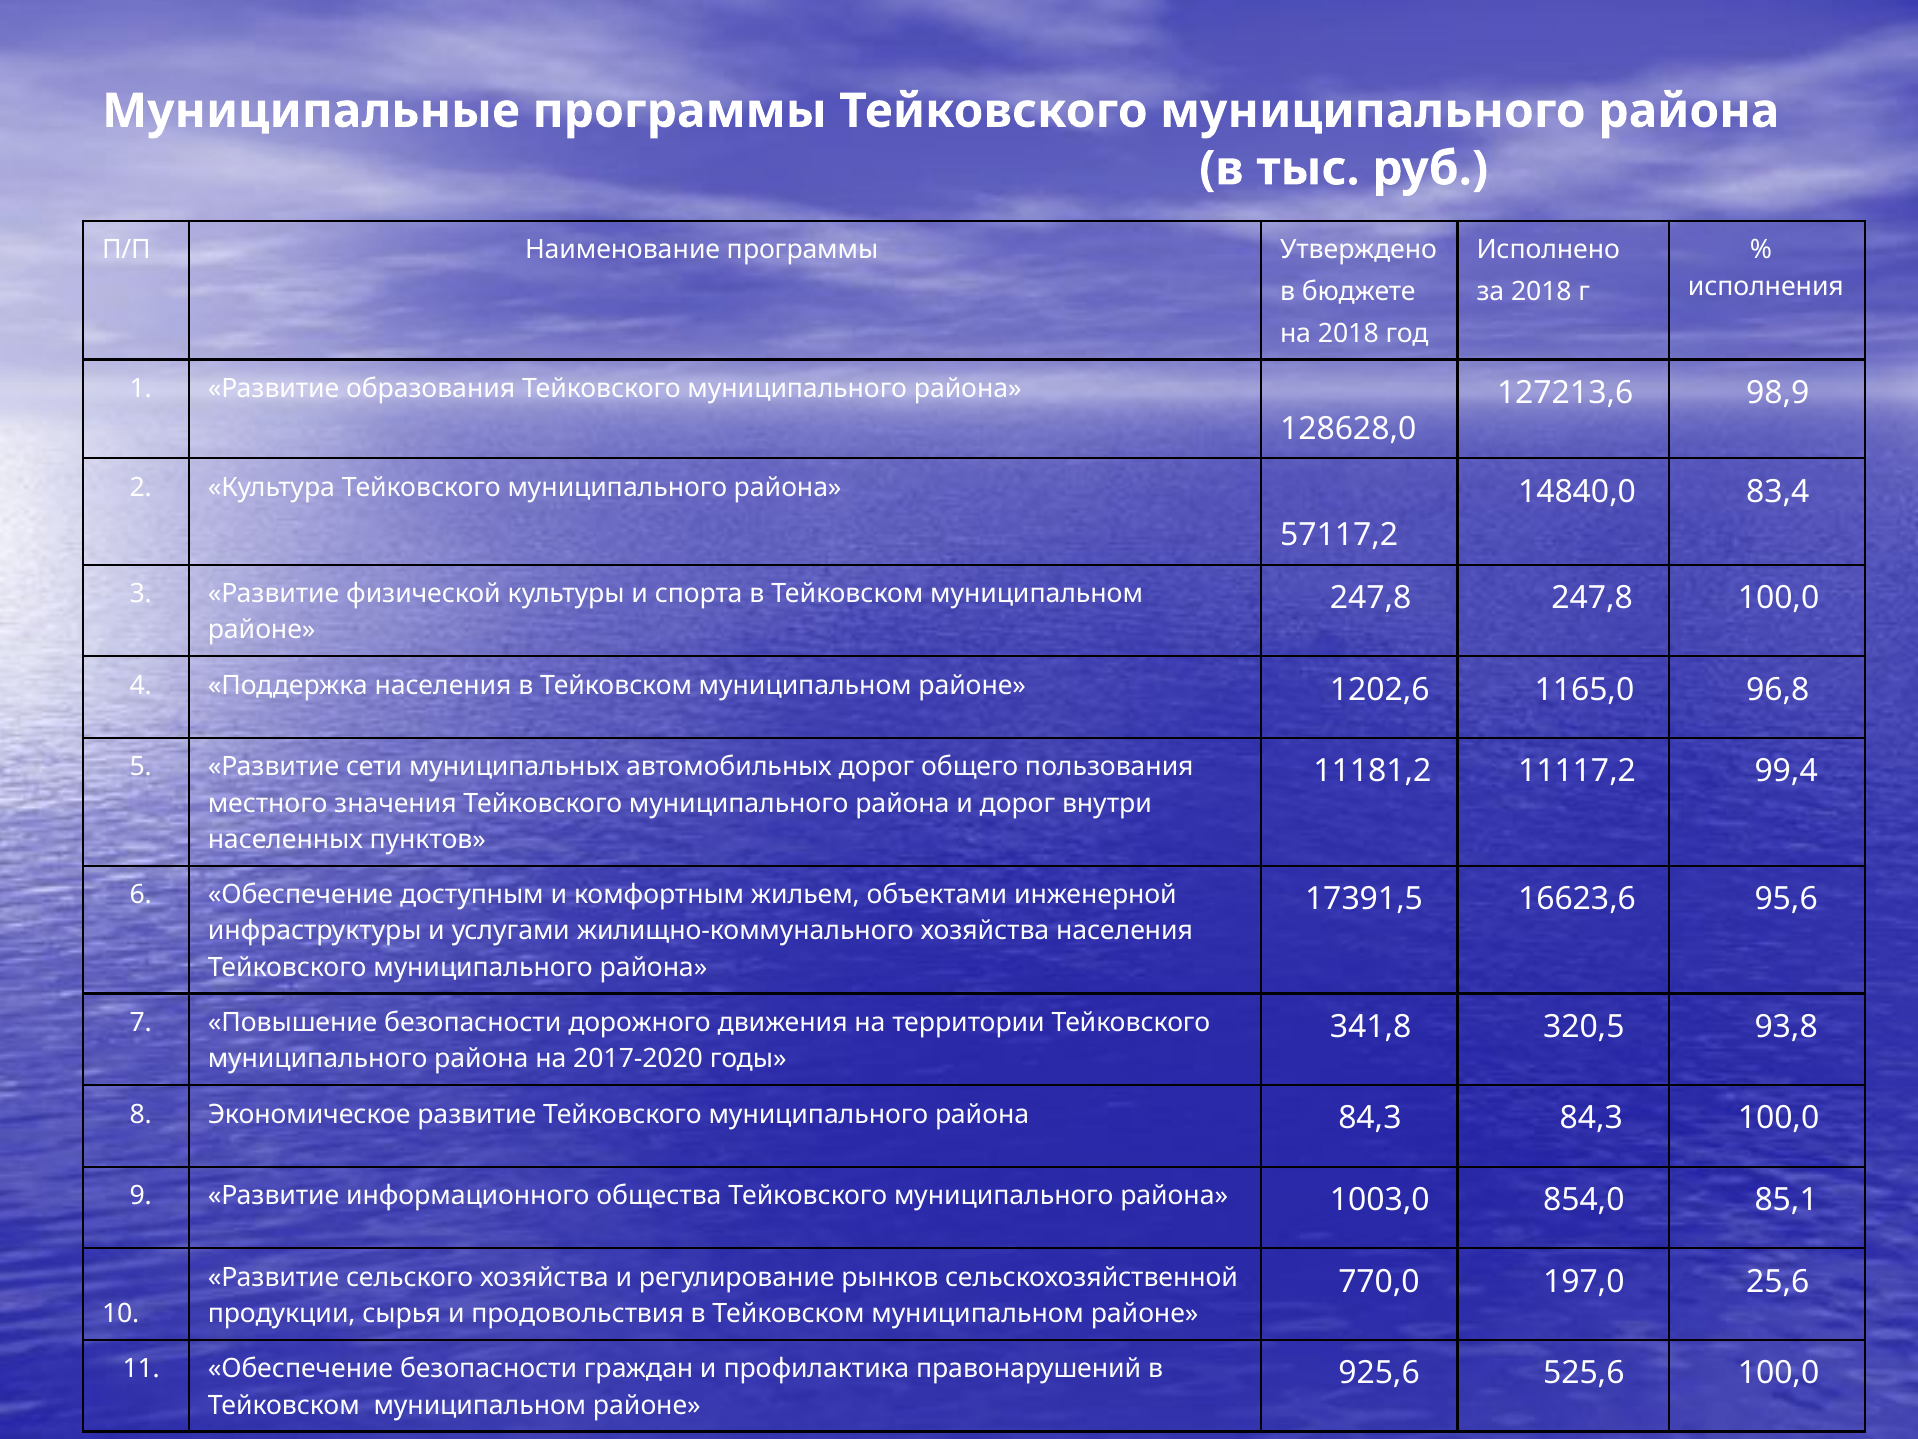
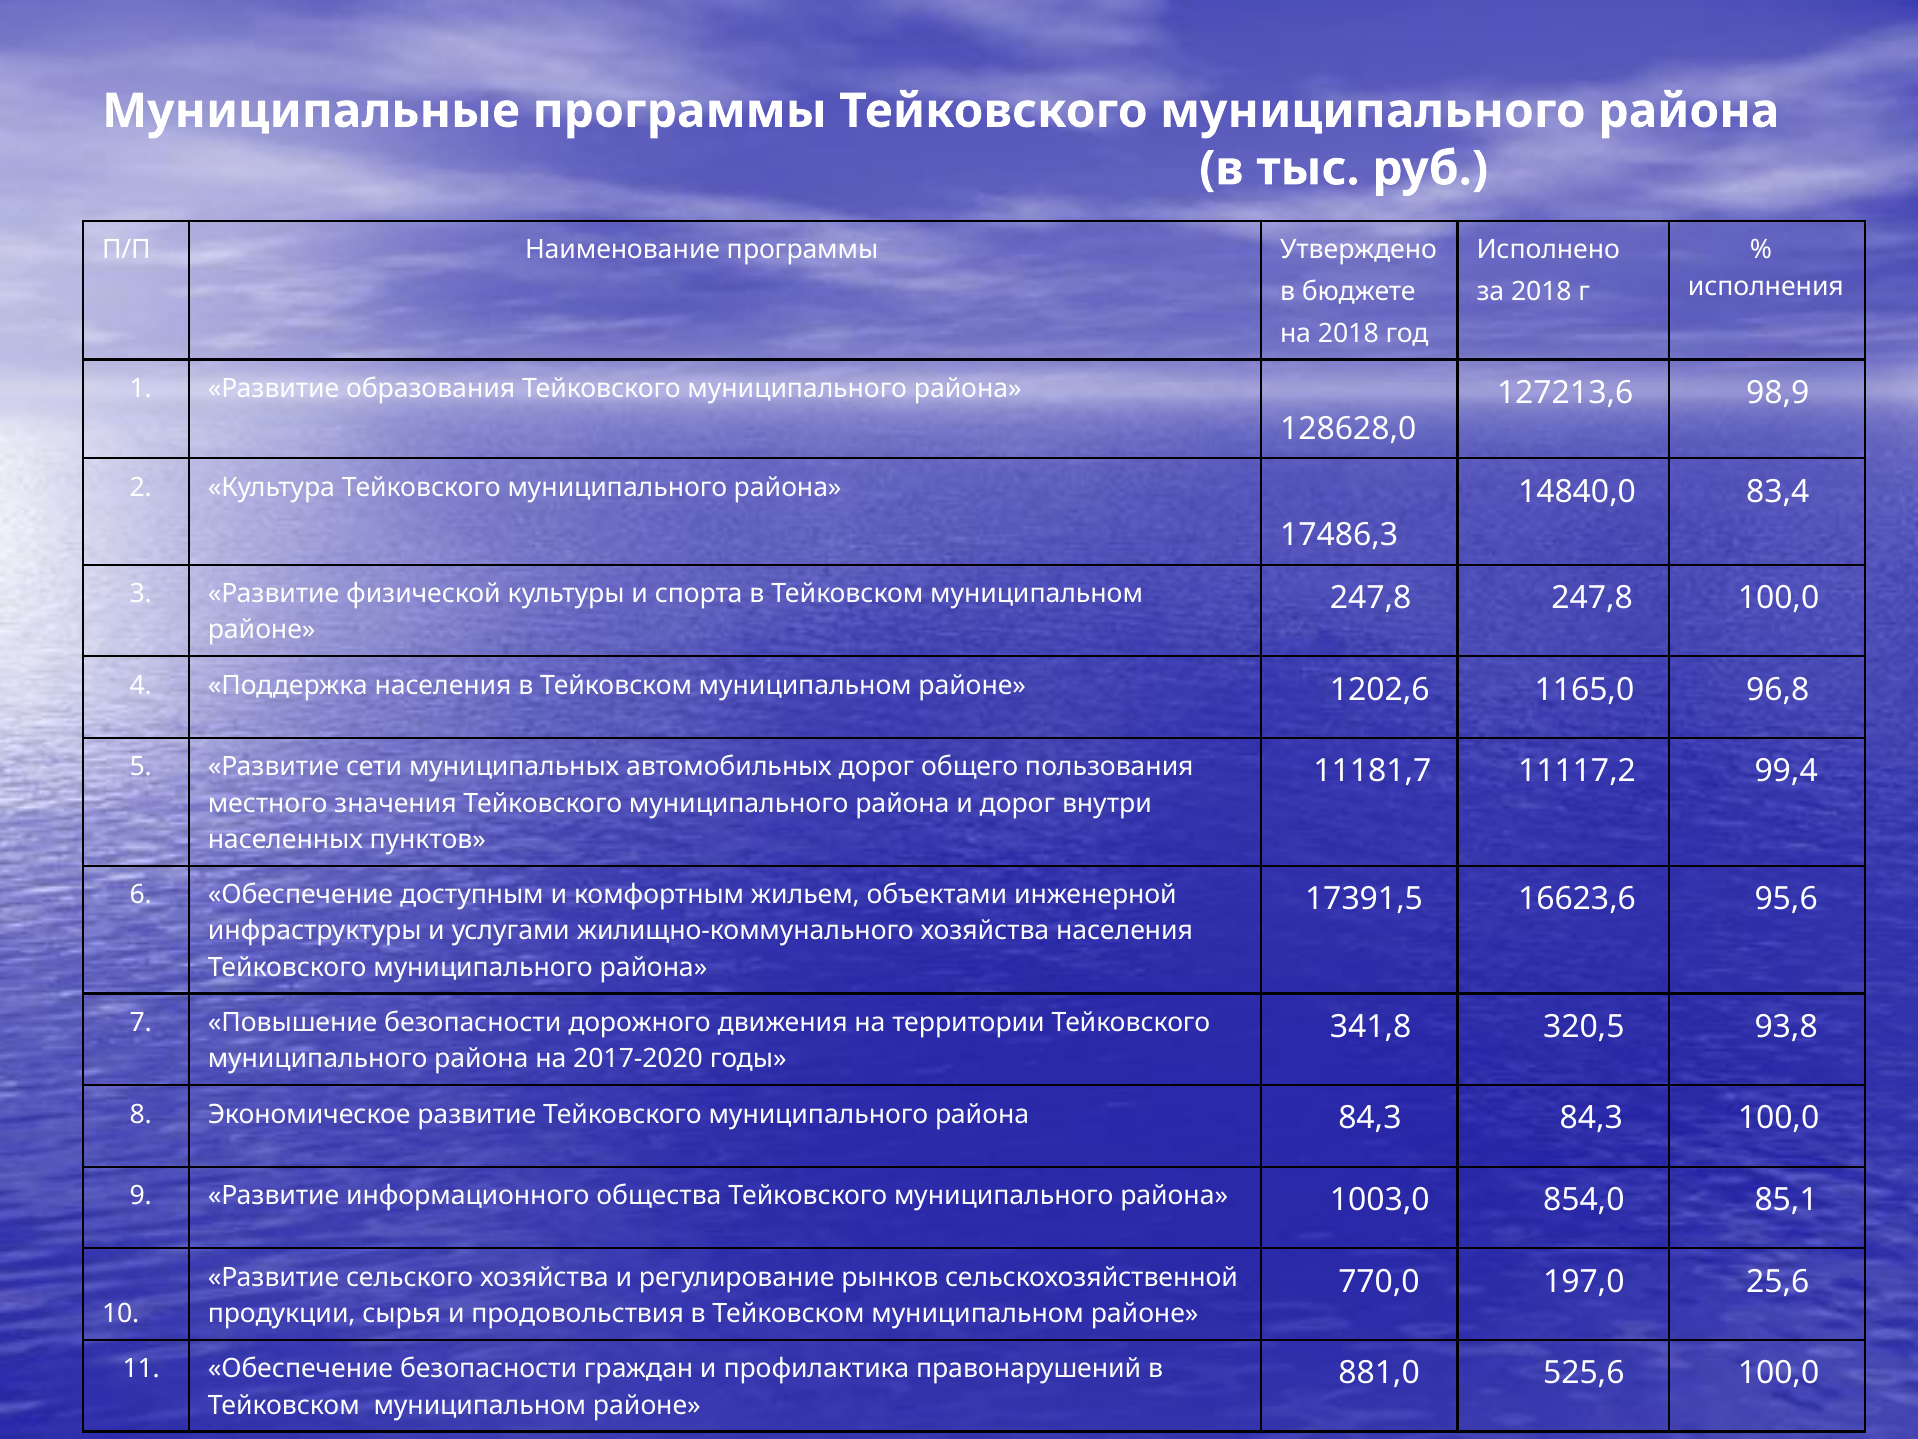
57117,2: 57117,2 -> 17486,3
11181,2: 11181,2 -> 11181,7
925,6: 925,6 -> 881,0
